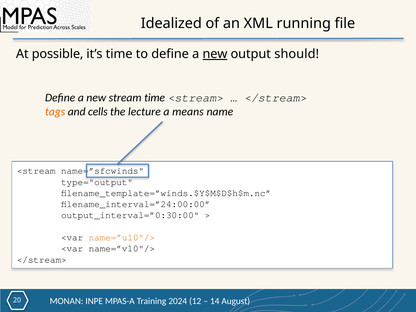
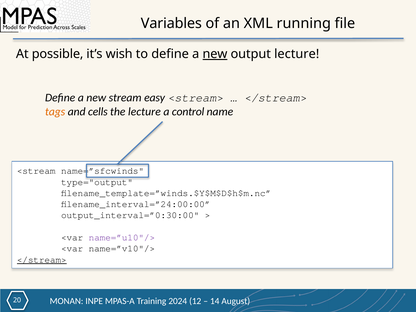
Idealized: Idealized -> Variables
it’s time: time -> wish
output should: should -> lecture
stream time: time -> easy
means: means -> control
name=”u10"/> colour: orange -> purple
</stream> at (42, 260) underline: none -> present
